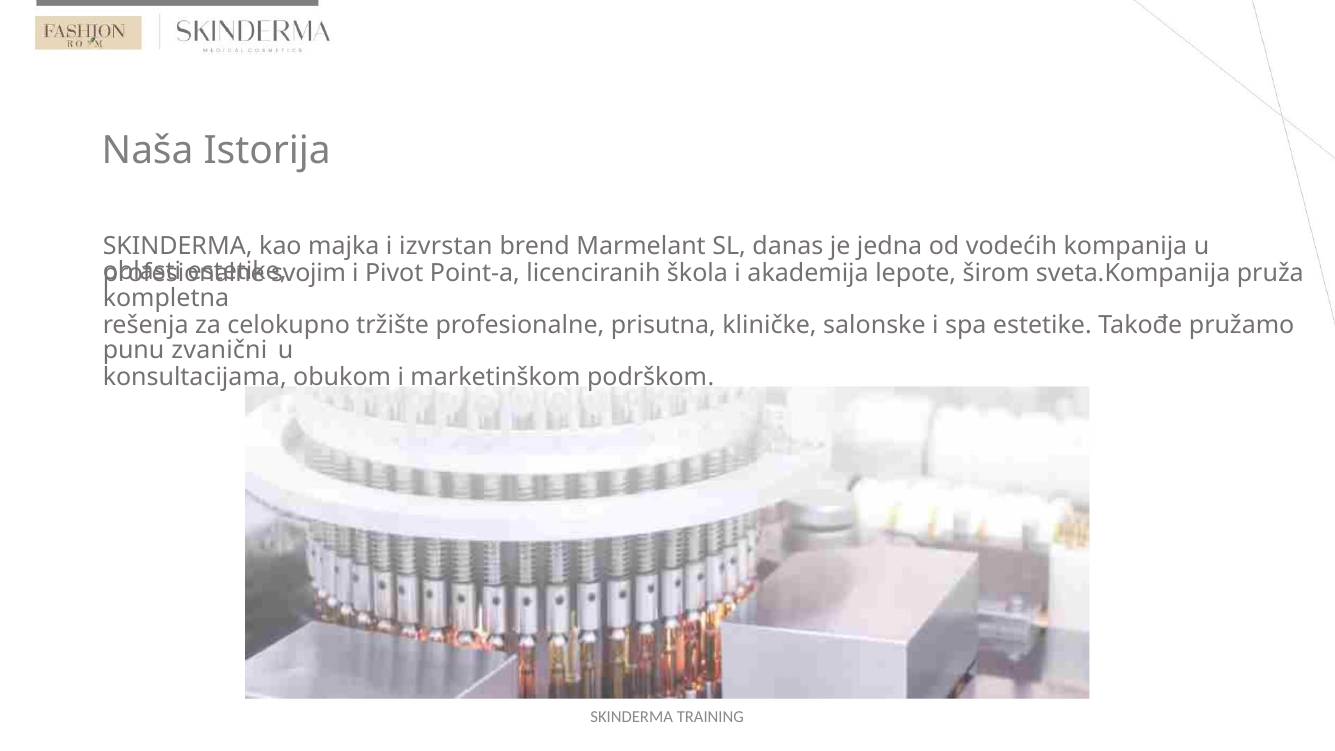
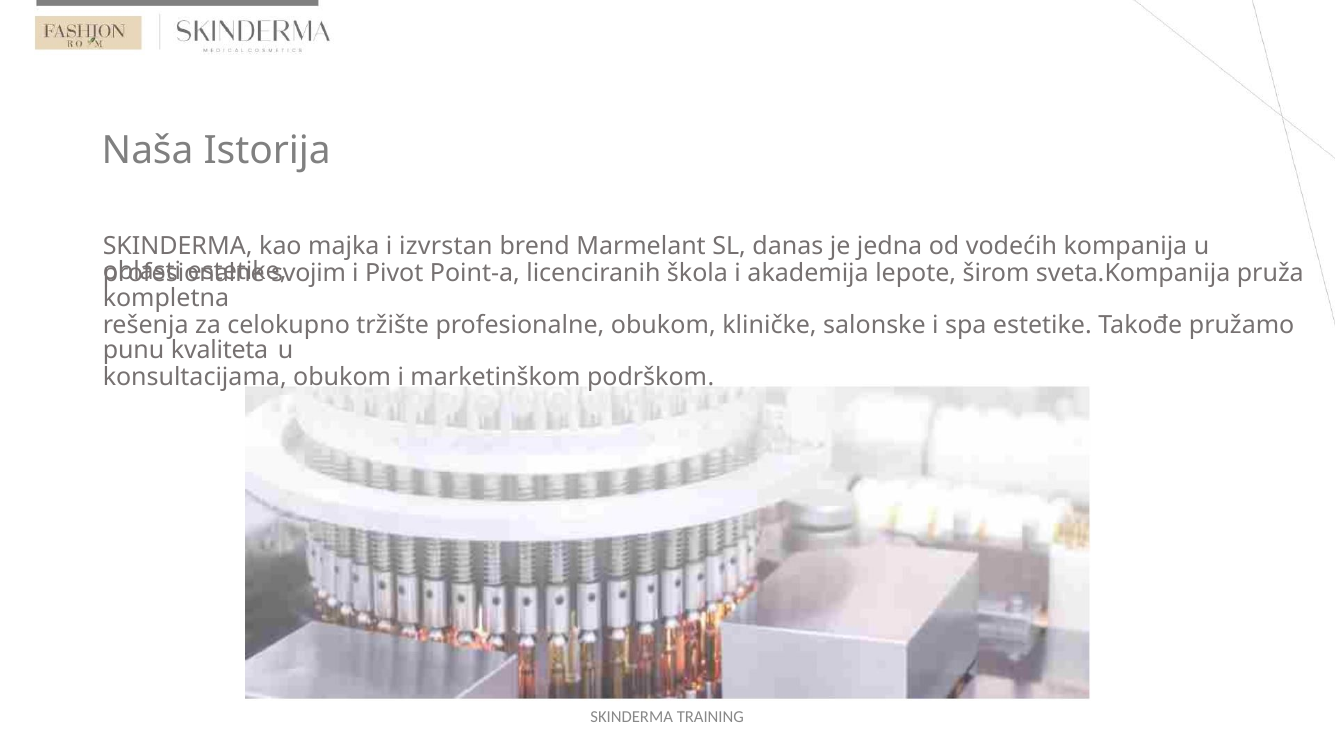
profesionalne prisutna: prisutna -> obukom
zvanični: zvanični -> kvaliteta
